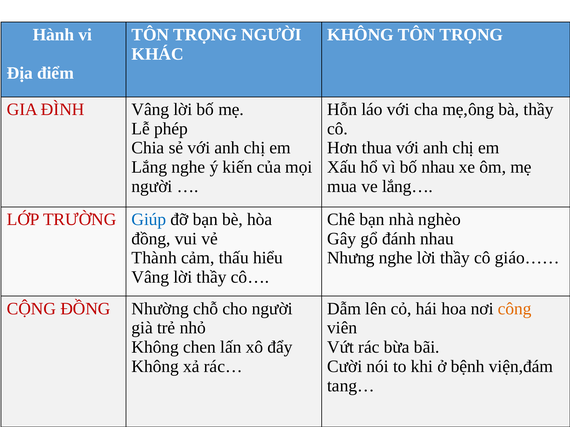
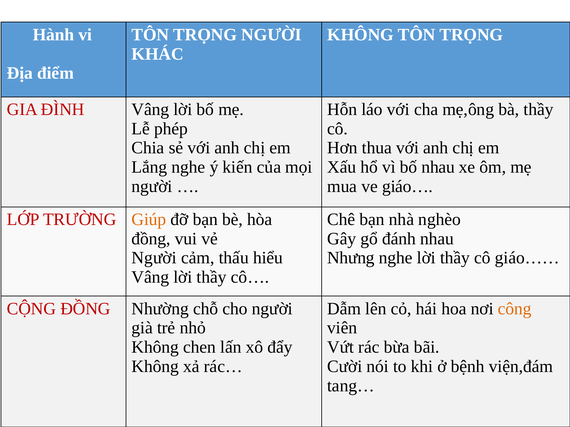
lắng…: lắng… -> giáo…
Giúp colour: blue -> orange
Thành at (154, 258): Thành -> Người
